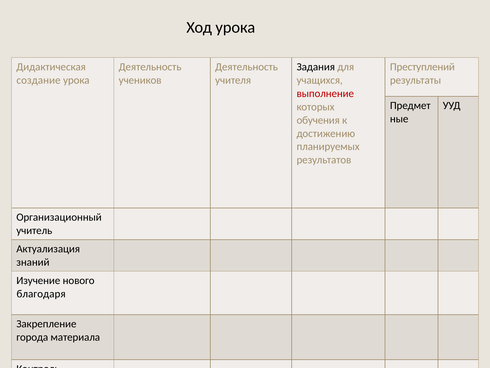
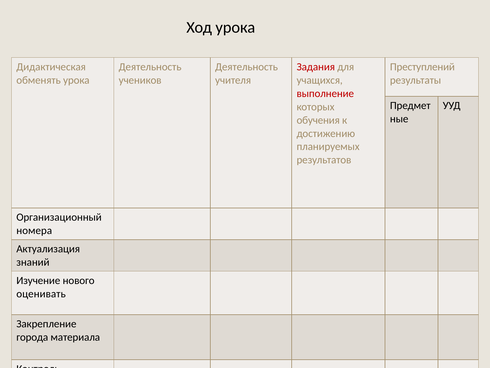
Задания colour: black -> red
создание: создание -> обменять
учитель: учитель -> номера
благодаря: благодаря -> оценивать
